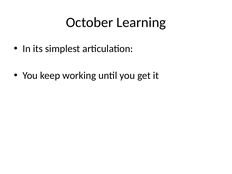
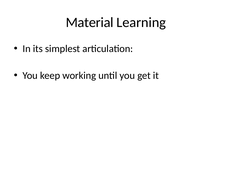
October: October -> Material
